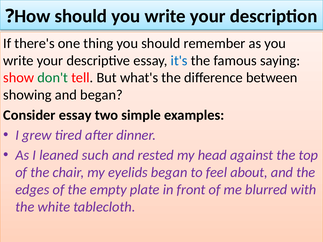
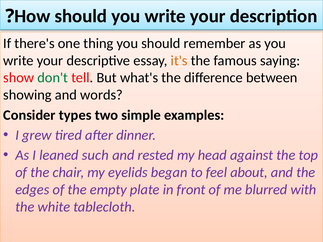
it's colour: blue -> orange
and began: began -> words
Consider essay: essay -> types
